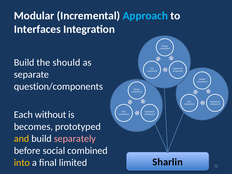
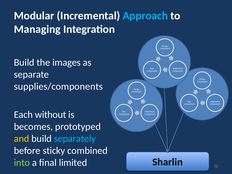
Interfaces: Interfaces -> Managing
should: should -> images
question/components: question/components -> supplies/components
separately colour: pink -> light blue
social: social -> sticky
into colour: yellow -> light green
